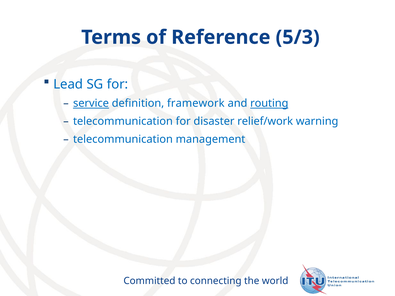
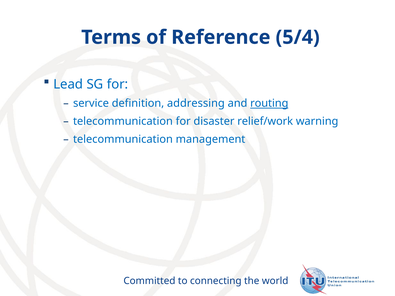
5/3: 5/3 -> 5/4
service underline: present -> none
framework: framework -> addressing
